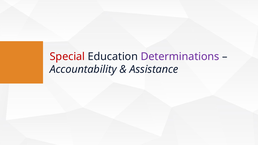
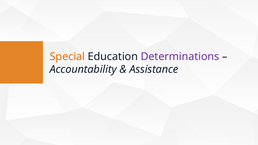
Special colour: red -> orange
